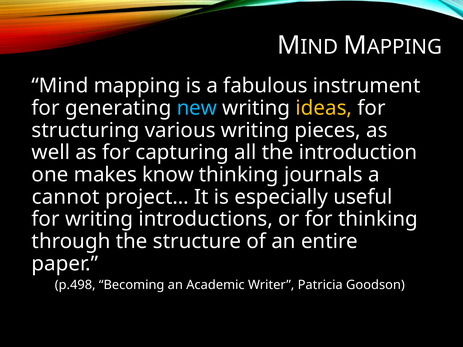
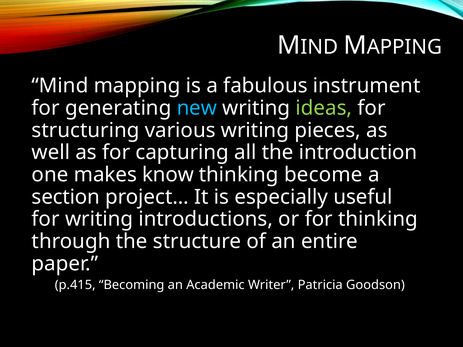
ideas colour: yellow -> light green
journals: journals -> become
cannot: cannot -> section
p.498: p.498 -> p.415
